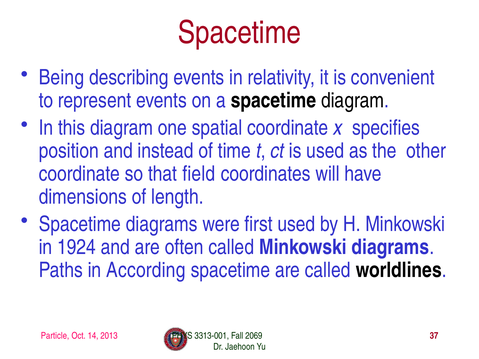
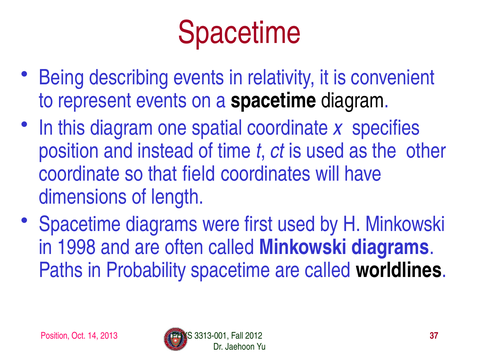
1924: 1924 -> 1998
According: According -> Probability
Particle at (55, 336): Particle -> Position
2069: 2069 -> 2012
